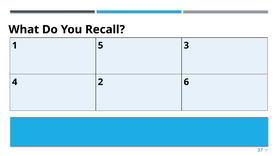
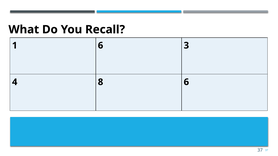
1 5: 5 -> 6
2: 2 -> 8
